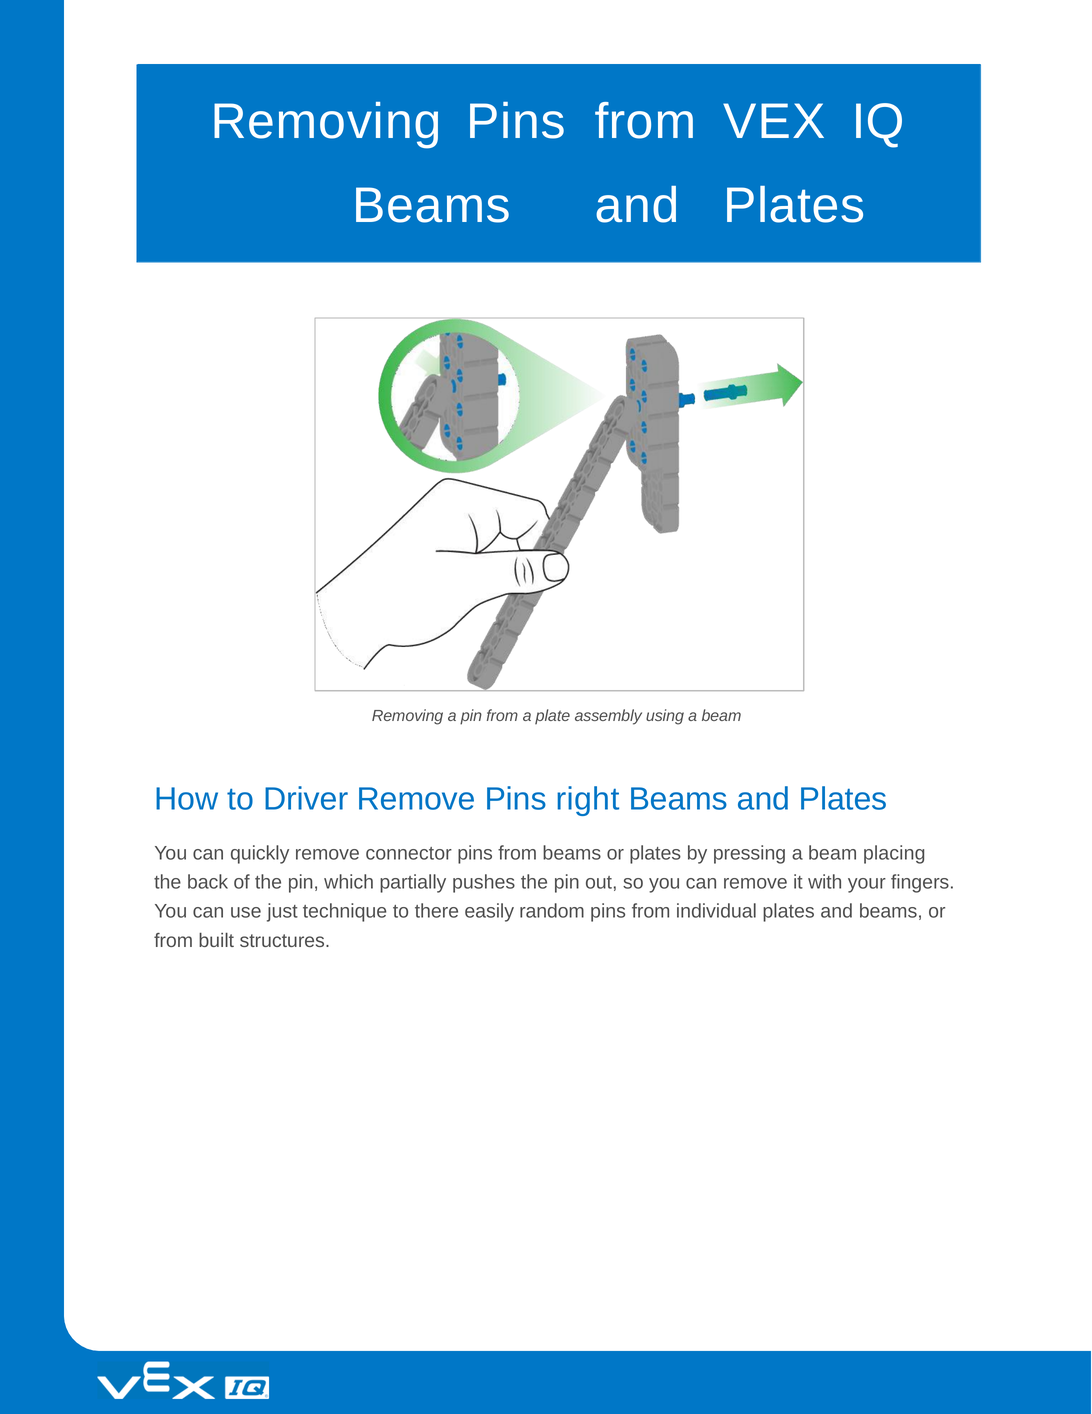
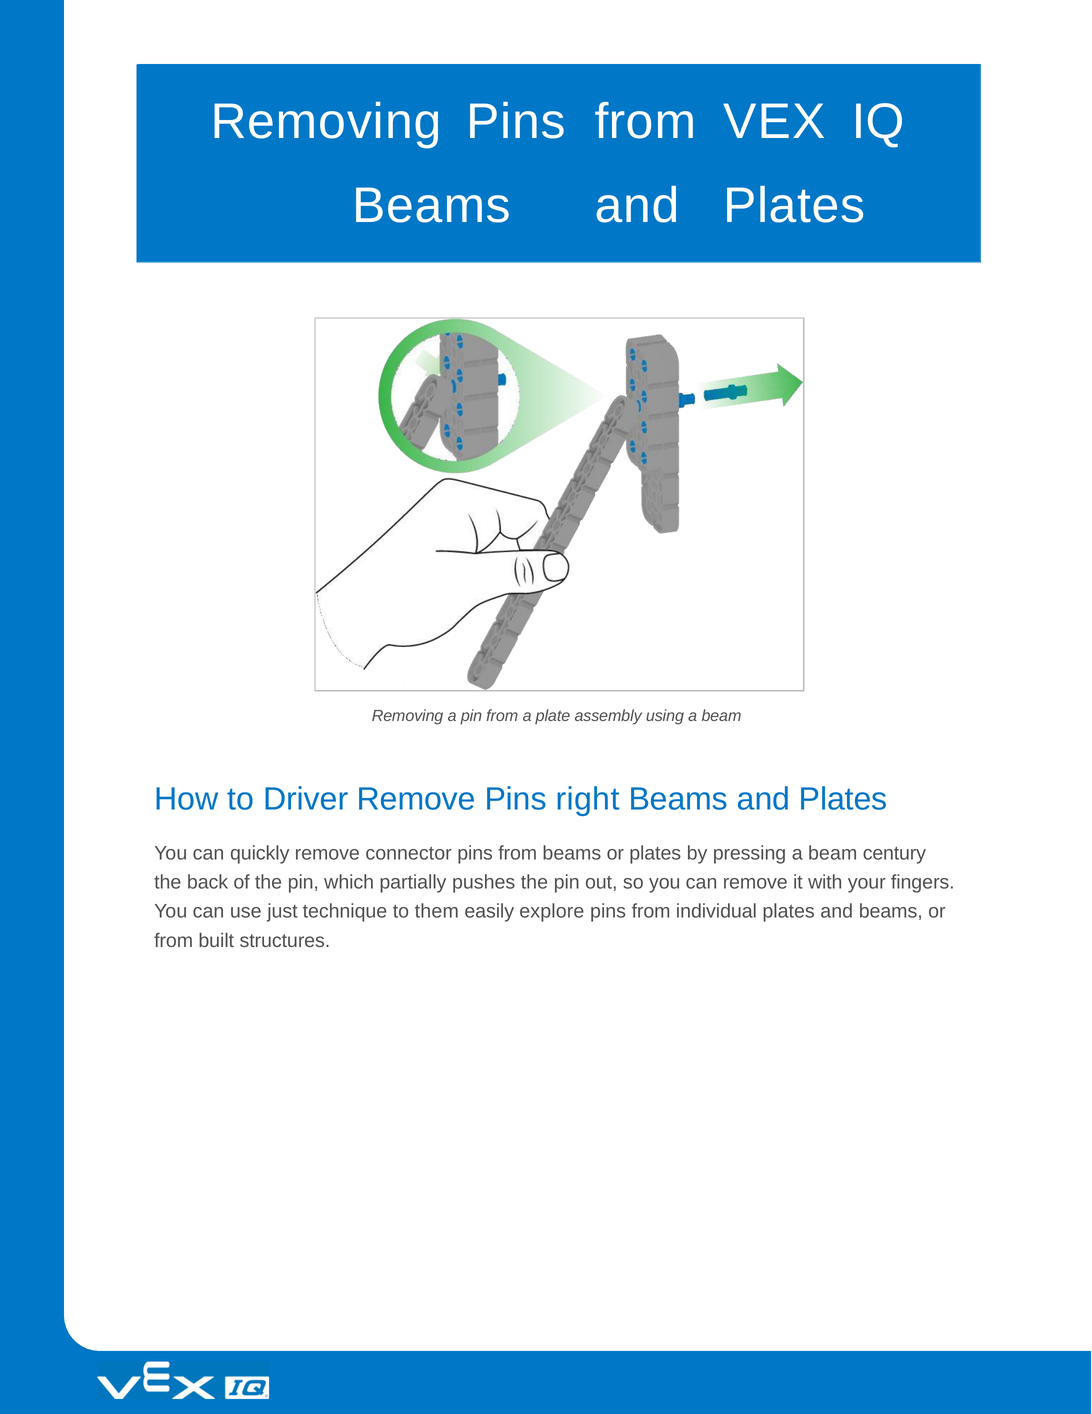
placing: placing -> century
there: there -> them
random: random -> explore
